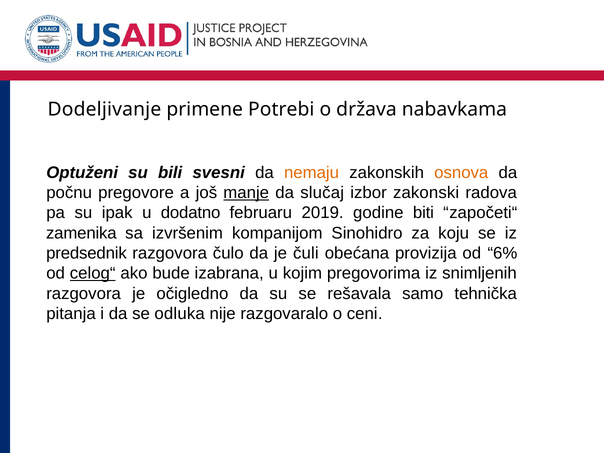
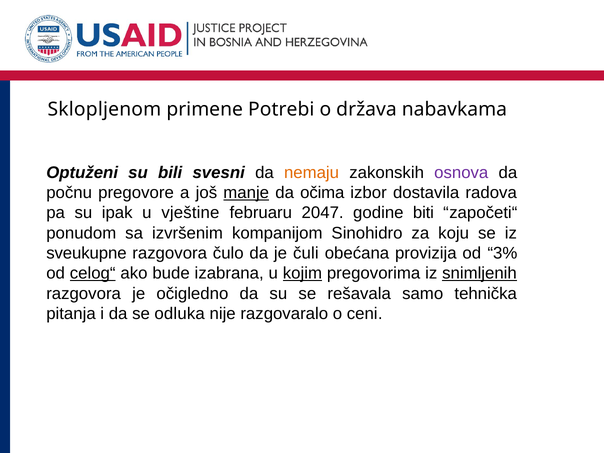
Dodeljivanje: Dodeljivanje -> Sklopljenom
osnova colour: orange -> purple
slučaj: slučaj -> očima
zakonski: zakonski -> dostavila
dodatno: dodatno -> vještine
2019: 2019 -> 2047
zamenika: zamenika -> ponudom
predsednik: predsednik -> sveukupne
6%: 6% -> 3%
kojim underline: none -> present
snimljenih underline: none -> present
